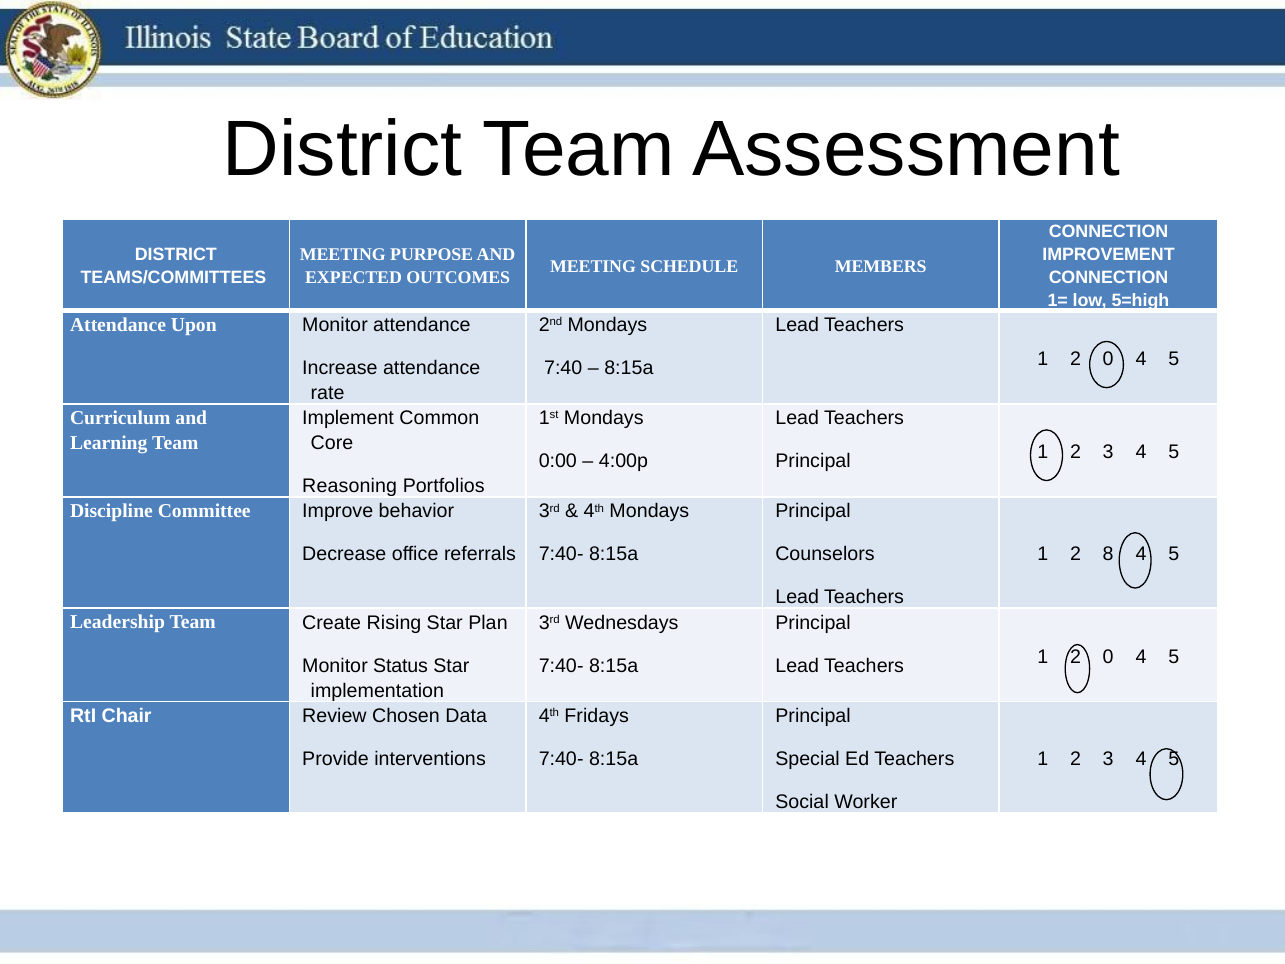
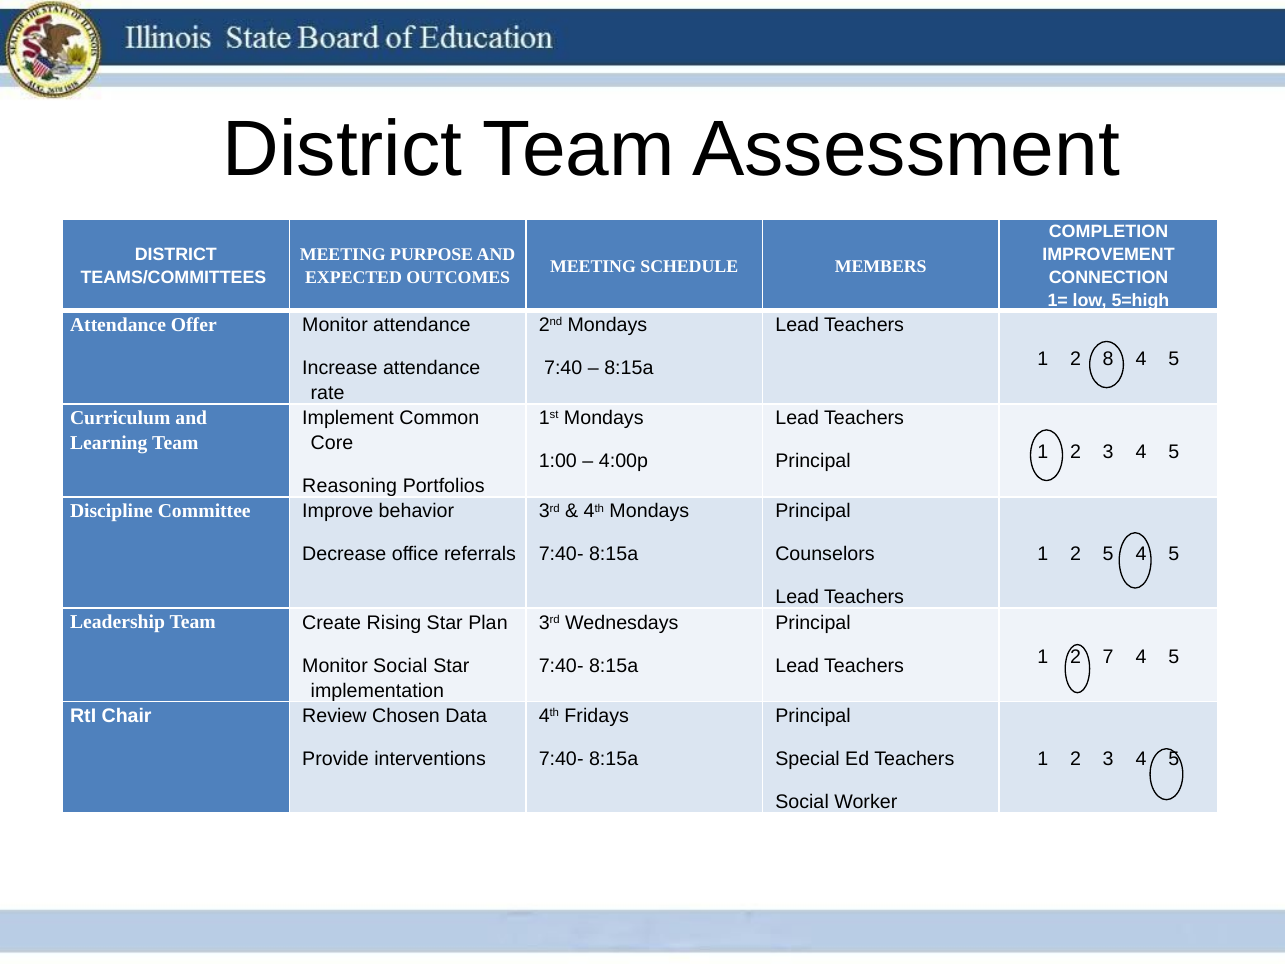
CONNECTION at (1109, 232): CONNECTION -> COMPLETION
Upon: Upon -> Offer
0 at (1108, 359): 0 -> 8
0:00: 0:00 -> 1:00
2 8: 8 -> 5
Monitor Status: Status -> Social
0 at (1108, 656): 0 -> 7
